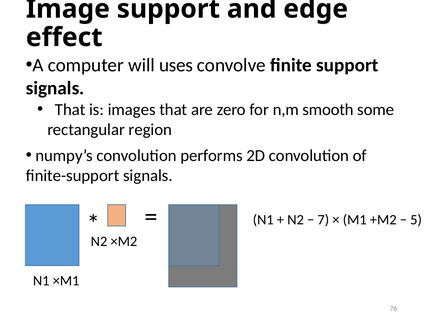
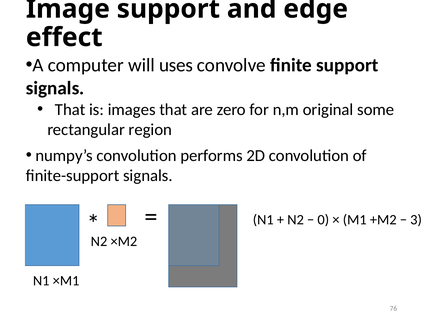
smooth: smooth -> original
7: 7 -> 0
5: 5 -> 3
